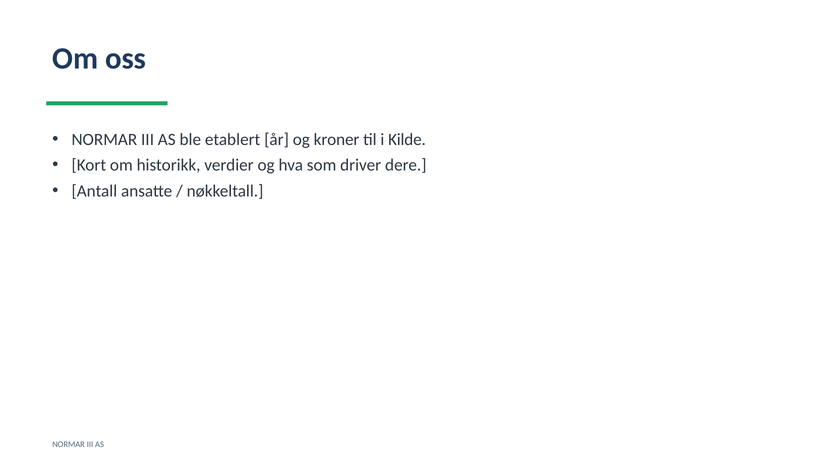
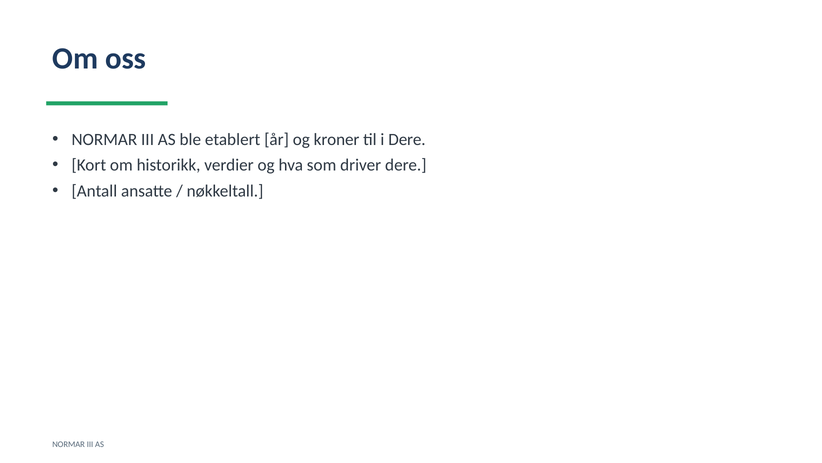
i Kilde: Kilde -> Dere
